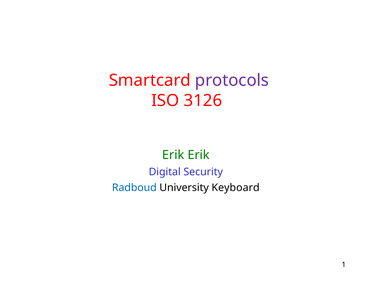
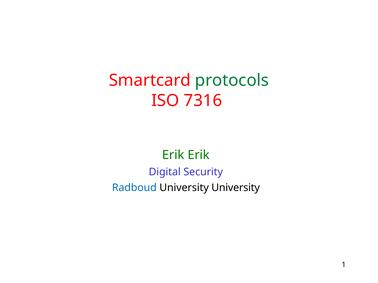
protocols colour: purple -> green
3126: 3126 -> 7316
University Keyboard: Keyboard -> University
